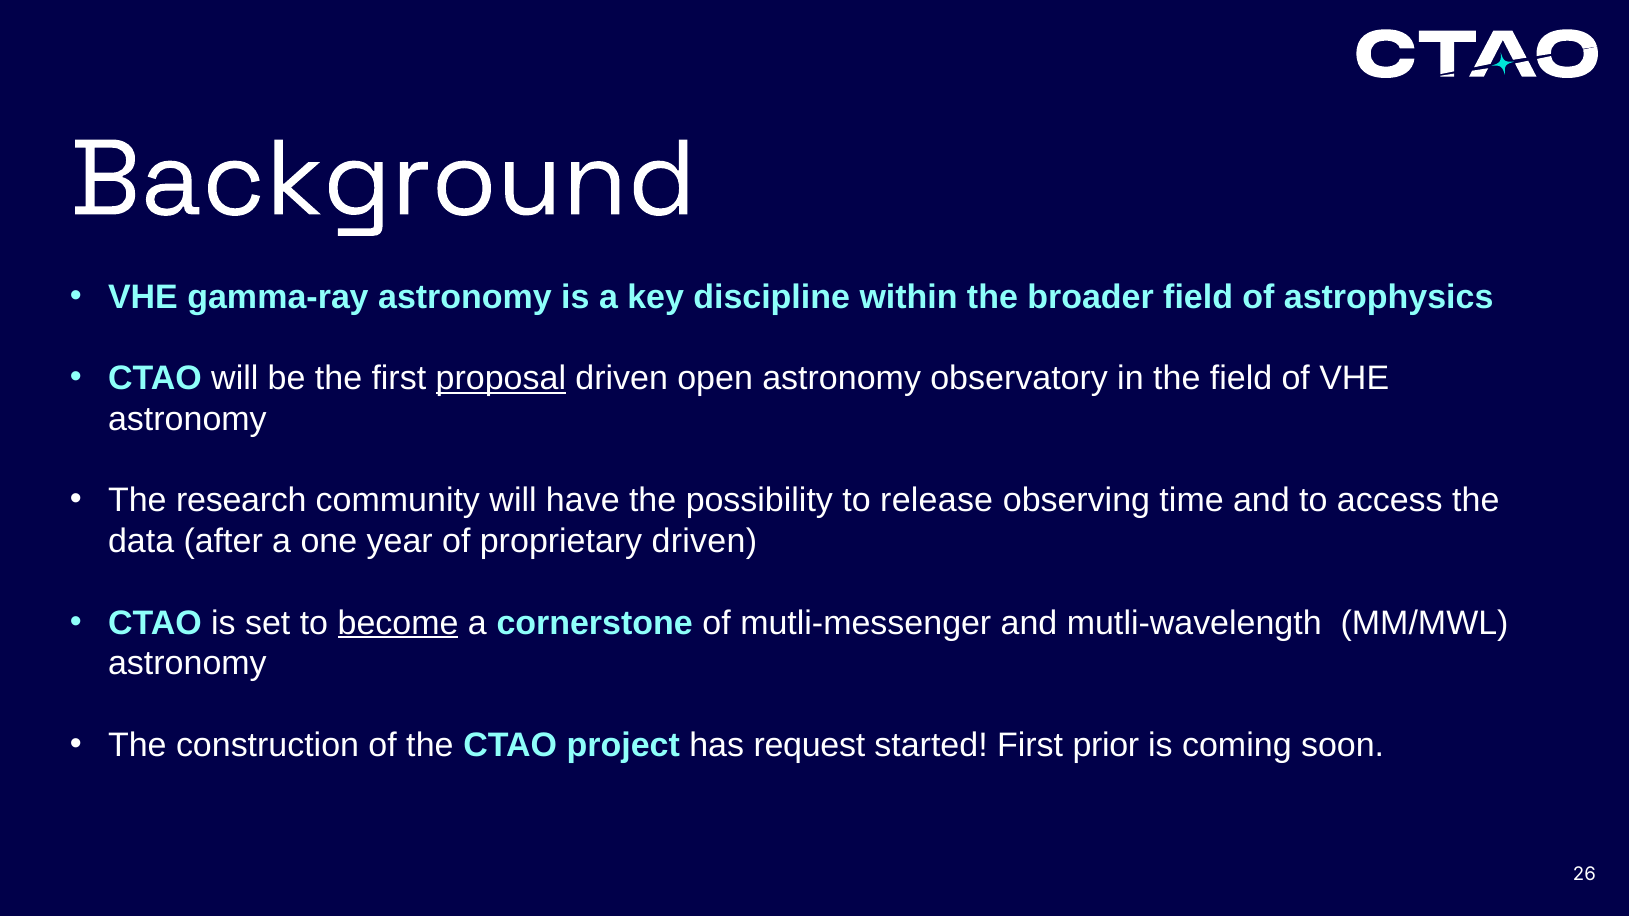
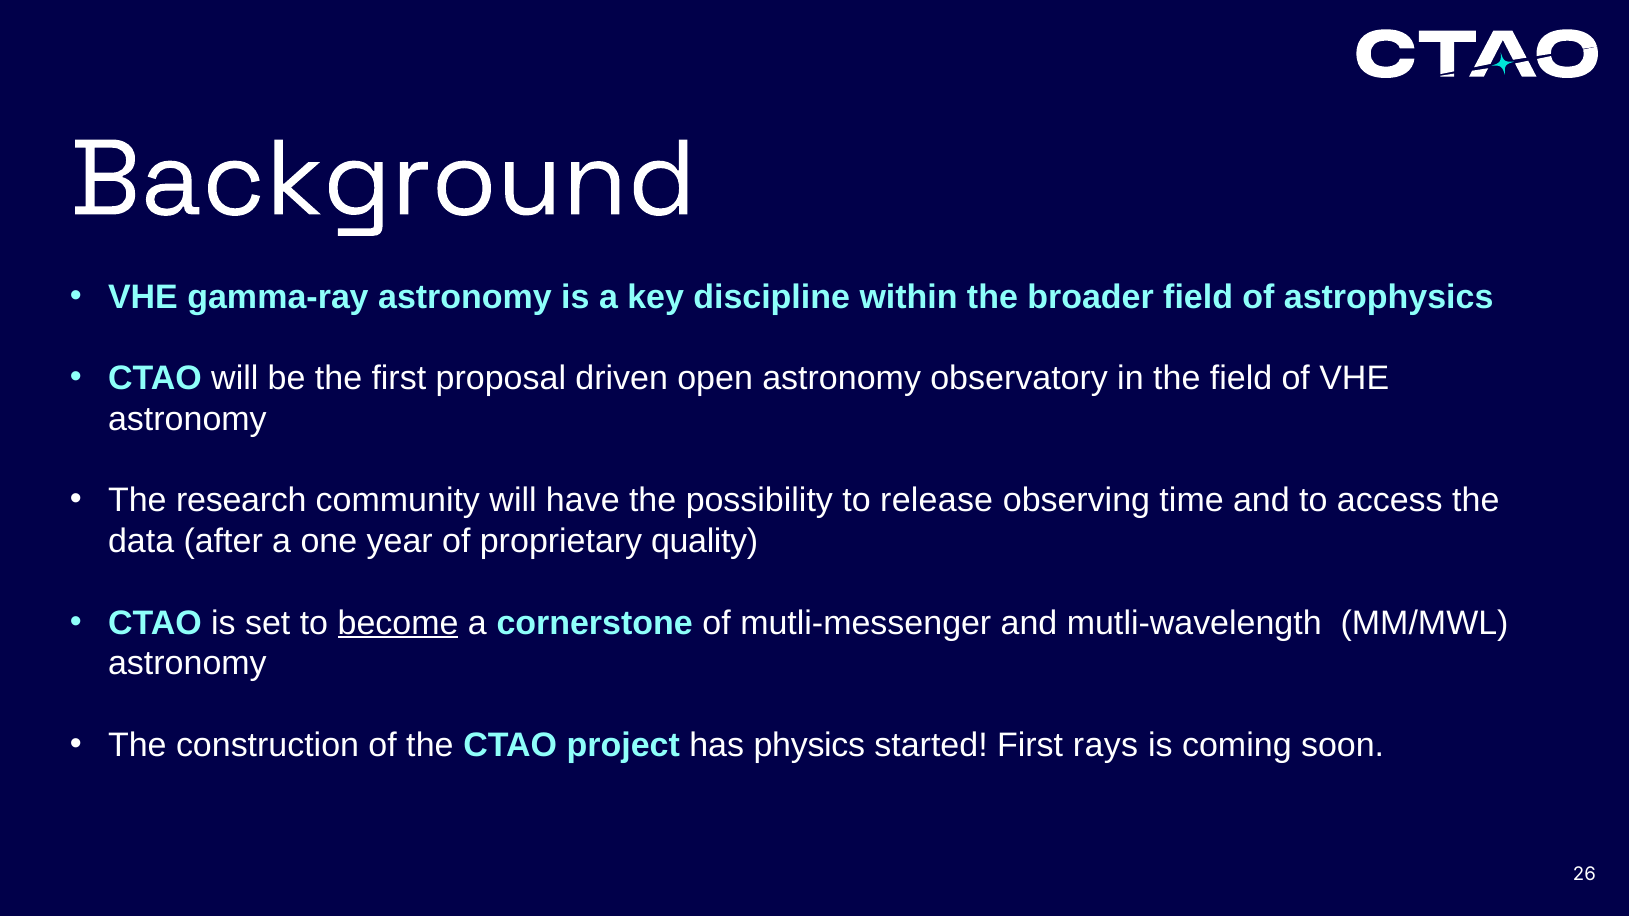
proposal underline: present -> none
proprietary driven: driven -> quality
request: request -> physics
prior: prior -> rays
